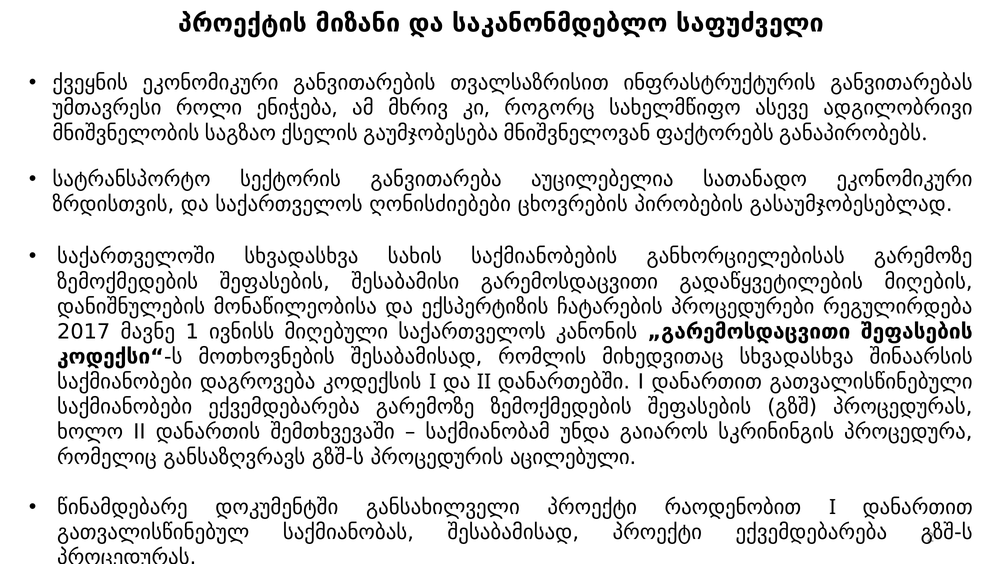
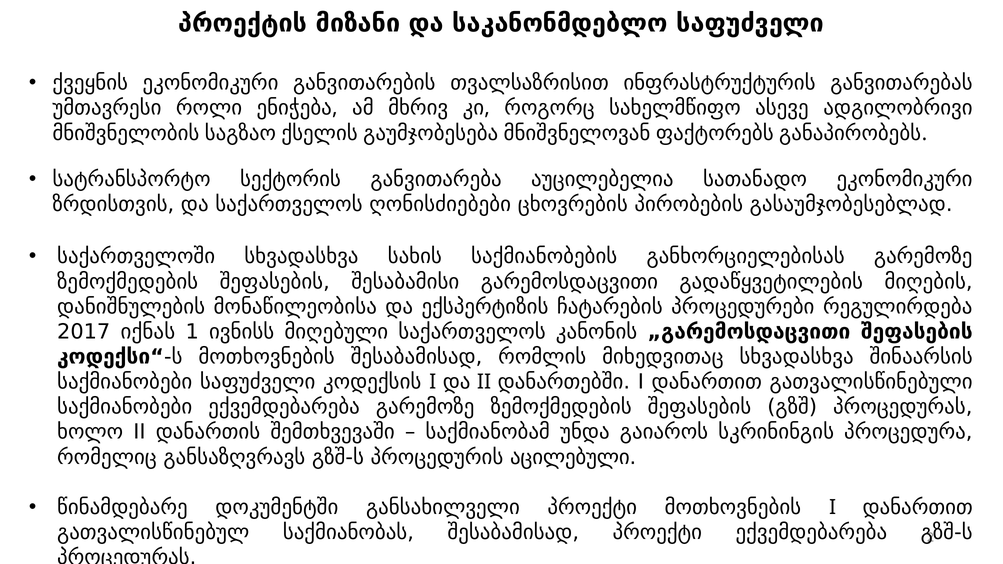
მავნე: მავნე -> იქნას
საქმიანობები დაგროვება: დაგროვება -> საფუძველი
პროექტი რაოდენობით: რაოდენობით -> მოთხოვნების
